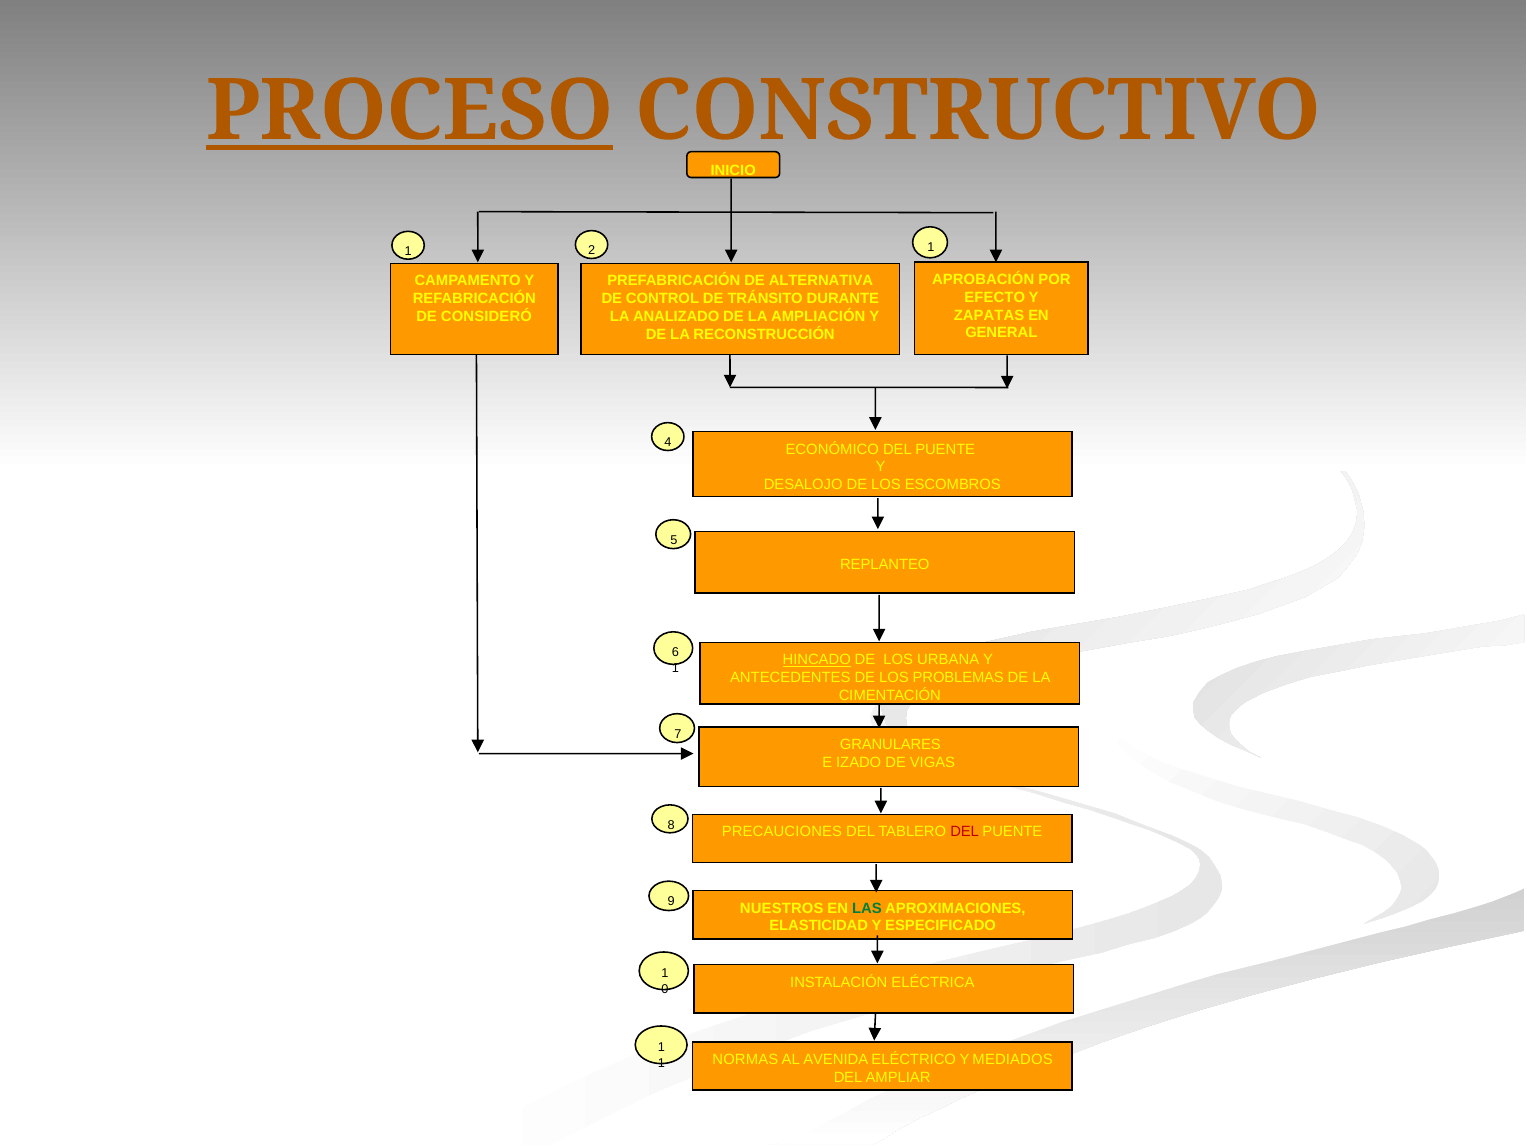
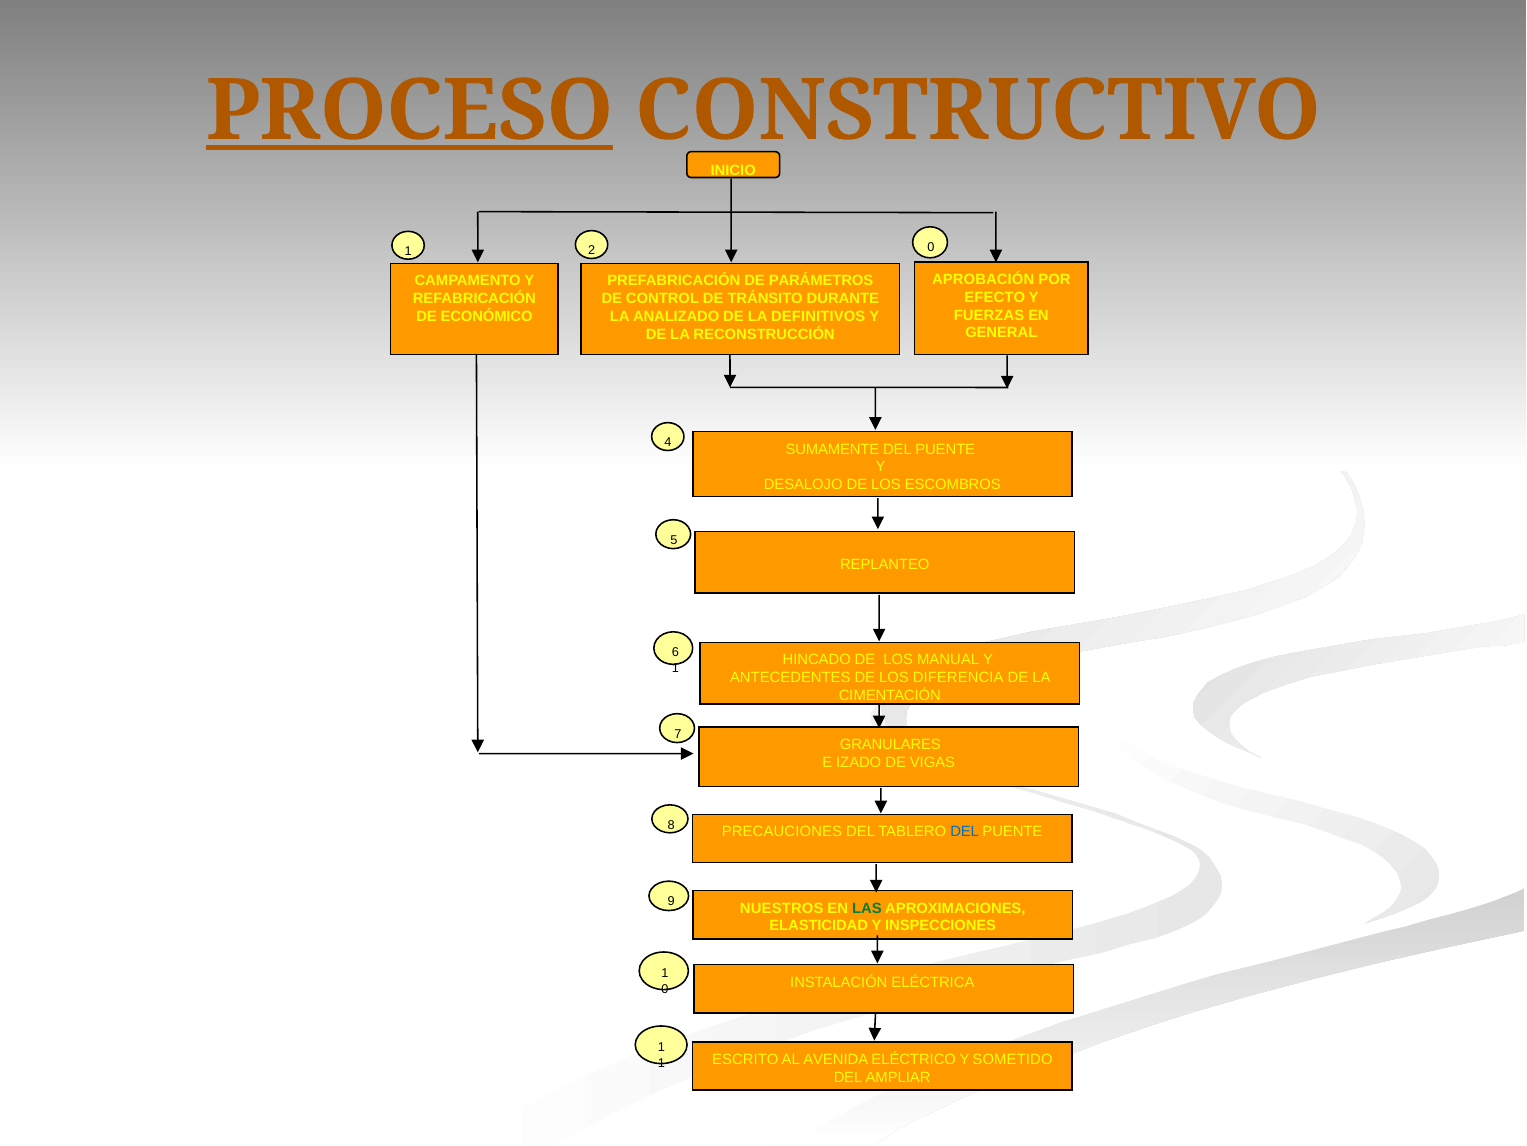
2 1: 1 -> 0
ALTERNATIVA: ALTERNATIVA -> PARÁMETROS
ZAPATAS: ZAPATAS -> FUERZAS
CONSIDERÓ: CONSIDERÓ -> ECONÓMICO
AMPLIACIÓN: AMPLIACIÓN -> DEFINITIVOS
ECONÓMICO: ECONÓMICO -> SUMAMENTE
HINCADO underline: present -> none
URBANA: URBANA -> MANUAL
PROBLEMAS: PROBLEMAS -> DIFERENCIA
DEL at (965, 831) colour: red -> blue
ESPECIFICADO: ESPECIFICADO -> INSPECCIONES
NORMAS: NORMAS -> ESCRITO
MEDIADOS: MEDIADOS -> SOMETIDO
